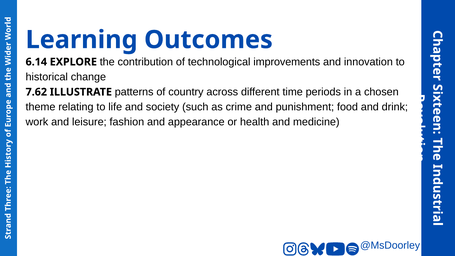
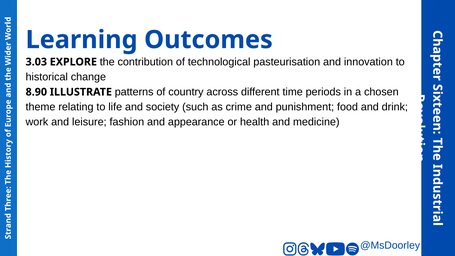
6.14: 6.14 -> 3.03
improvements: improvements -> pasteurisation
7.62: 7.62 -> 8.90
